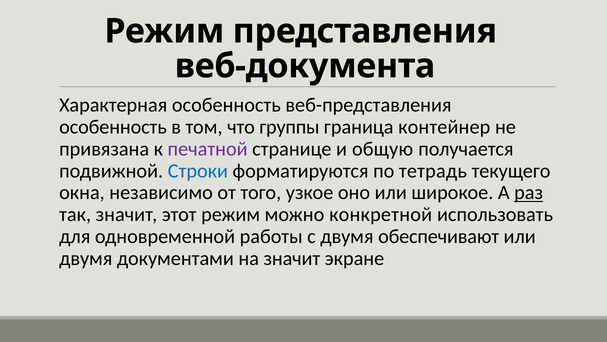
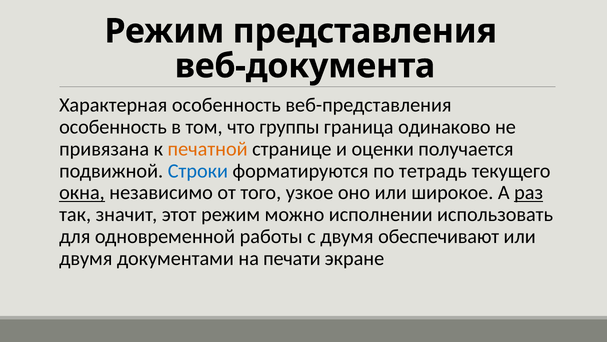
контейнер: контейнер -> одинаково
печатной colour: purple -> orange
общую: общую -> оценки
окна underline: none -> present
конкретной: конкретной -> исполнении
на значит: значит -> печати
